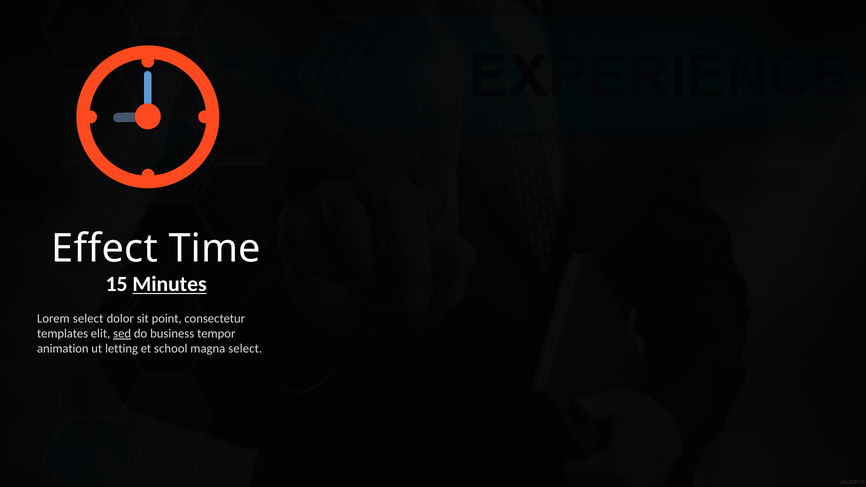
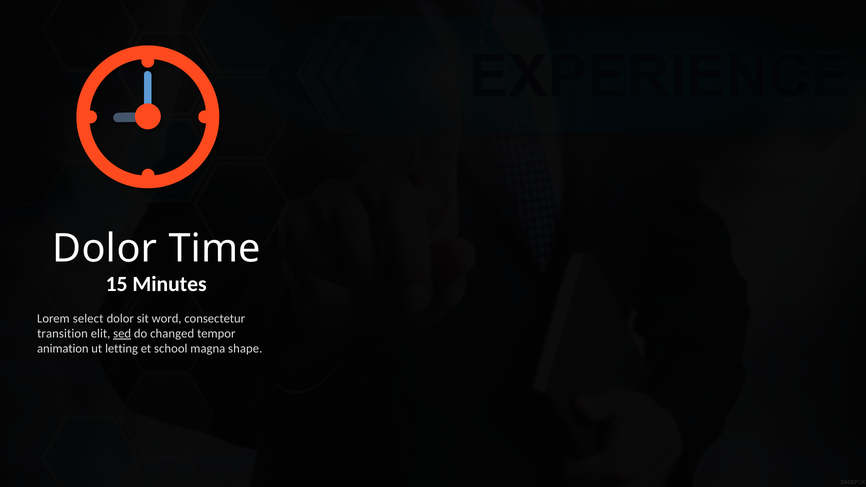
Effect at (105, 249): Effect -> Dolor
Minutes underline: present -> none
point: point -> word
templates: templates -> transition
business: business -> changed
magna select: select -> shape
